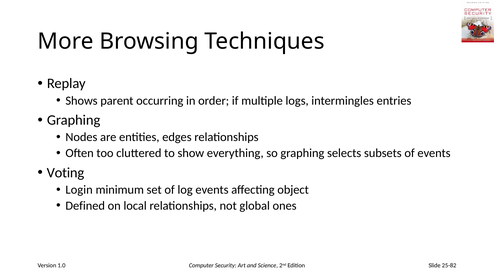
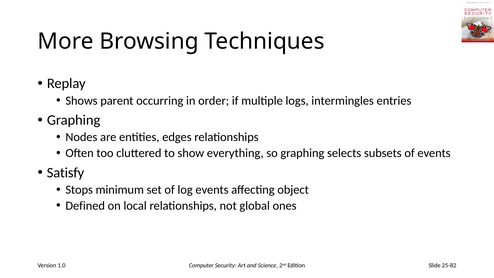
Voting: Voting -> Satisfy
Login: Login -> Stops
